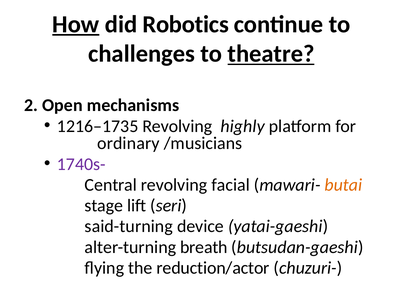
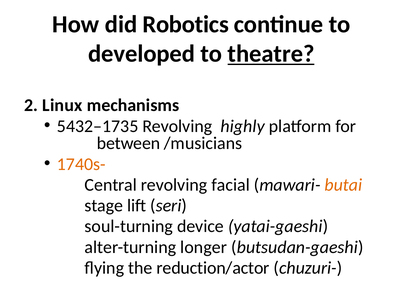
How underline: present -> none
challenges: challenges -> developed
Open: Open -> Linux
1216–1735: 1216–1735 -> 5432–1735
ordinary: ordinary -> between
1740s- colour: purple -> orange
said-turning: said-turning -> soul-turning
breath: breath -> longer
